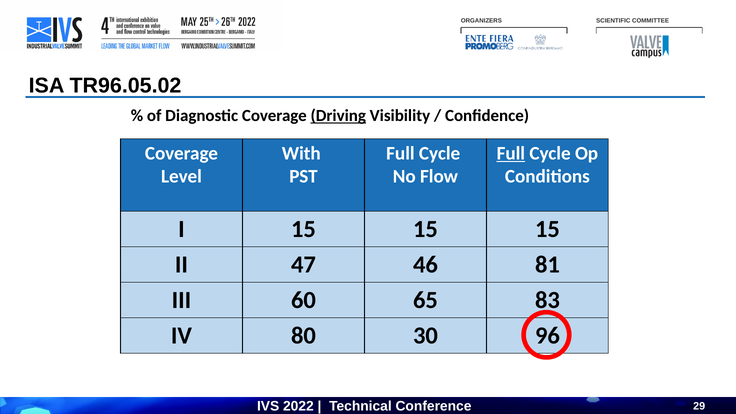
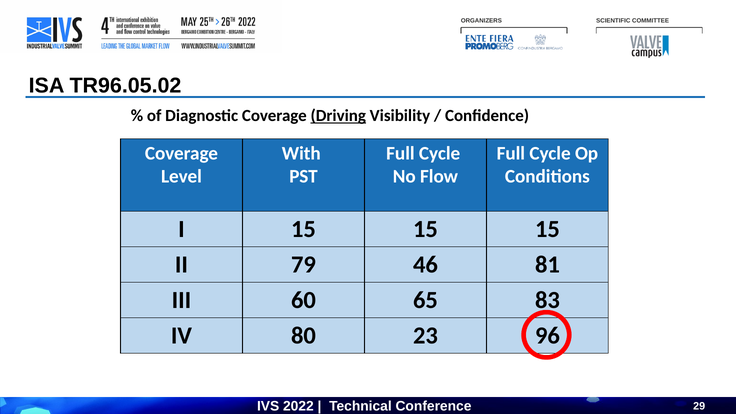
Full at (511, 153) underline: present -> none
47: 47 -> 79
30: 30 -> 23
